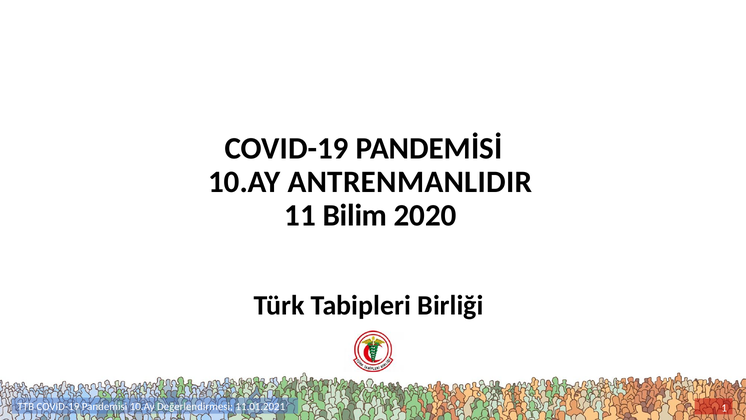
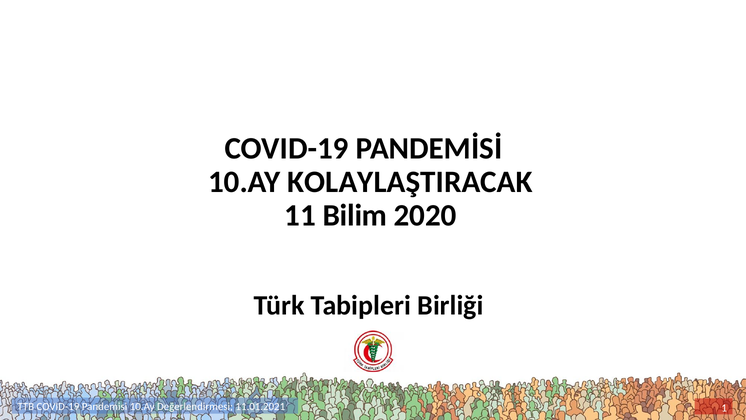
ANTRENMANLIDIR: ANTRENMANLIDIR -> KOLAYLAŞTIRACAK
